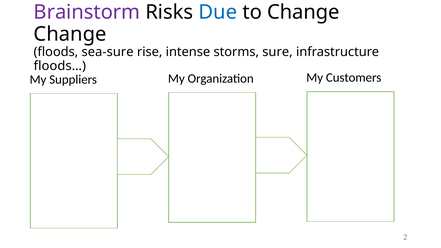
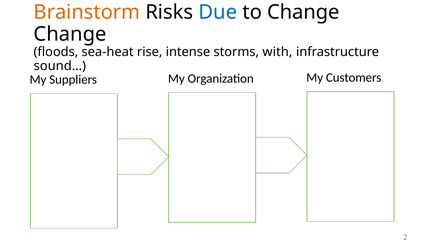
Brainstorm colour: purple -> orange
sea-sure: sea-sure -> sea-heat
sure: sure -> with
floods…: floods… -> sound…
